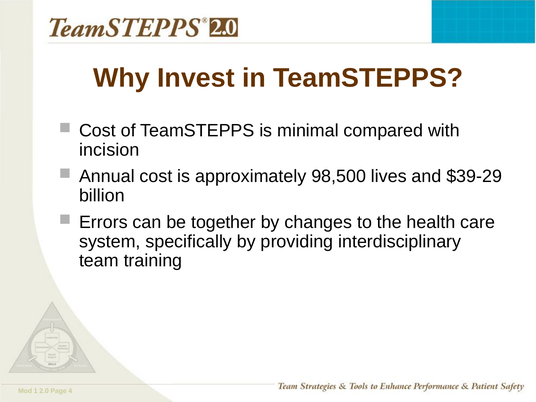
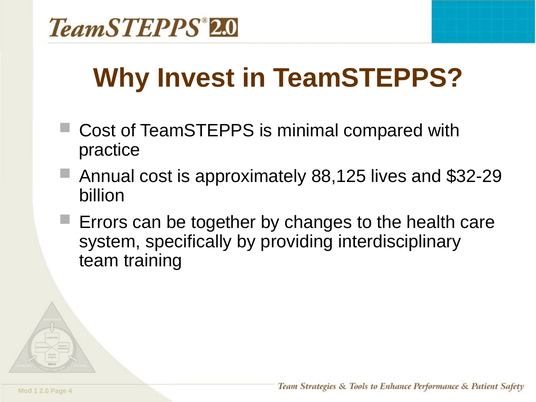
incision: incision -> practice
98,500: 98,500 -> 88,125
$39-29: $39-29 -> $32-29
